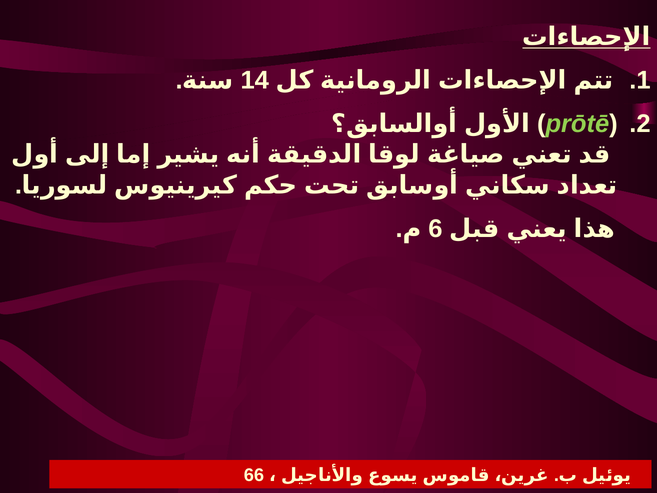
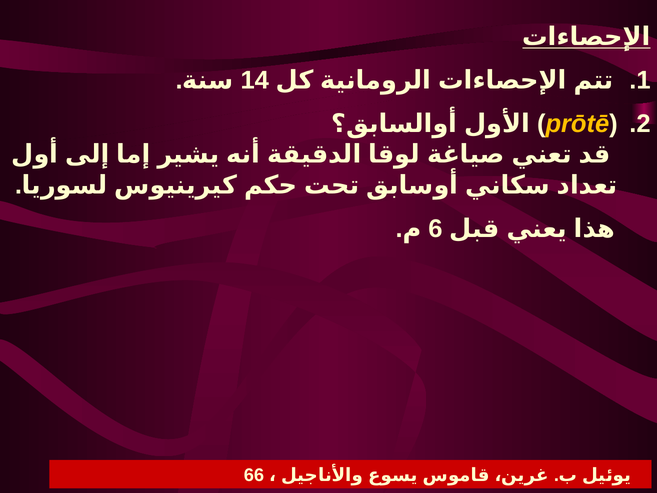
prōtē colour: light green -> yellow
